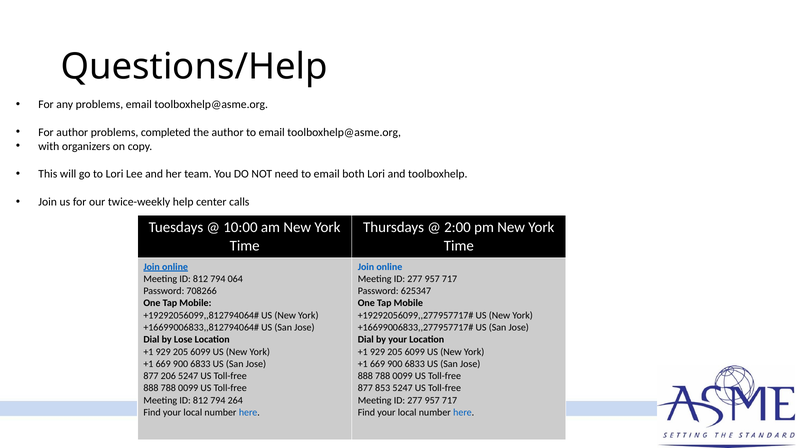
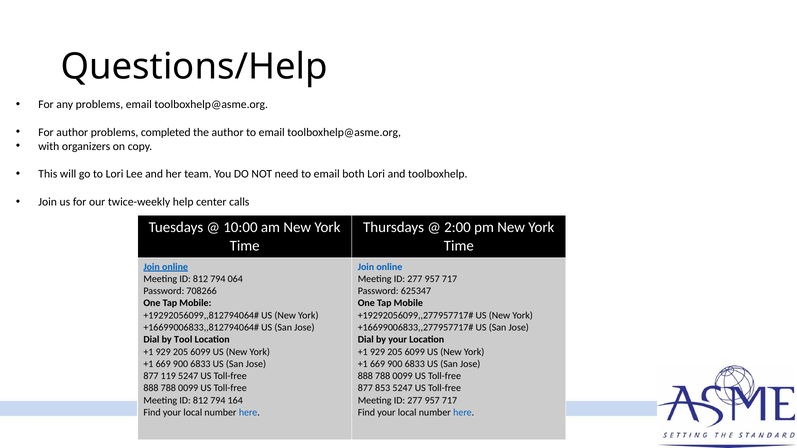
Lose: Lose -> Tool
206: 206 -> 119
264: 264 -> 164
